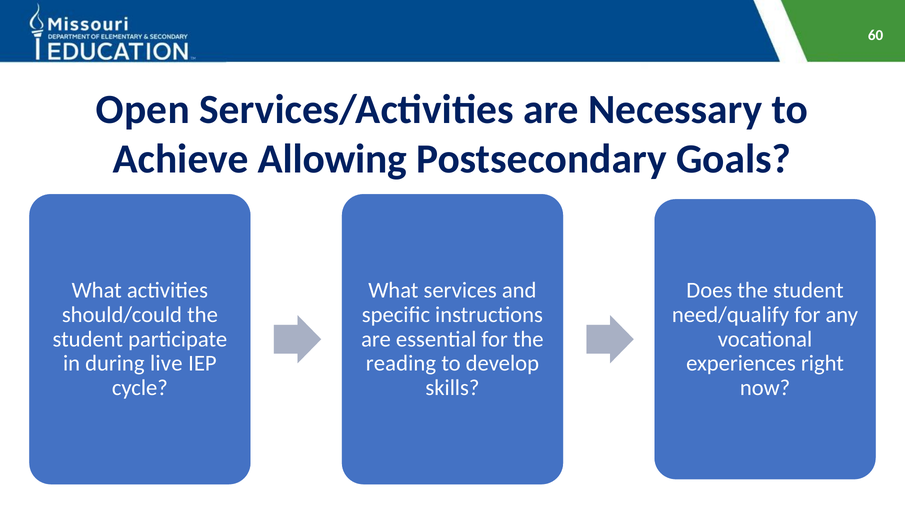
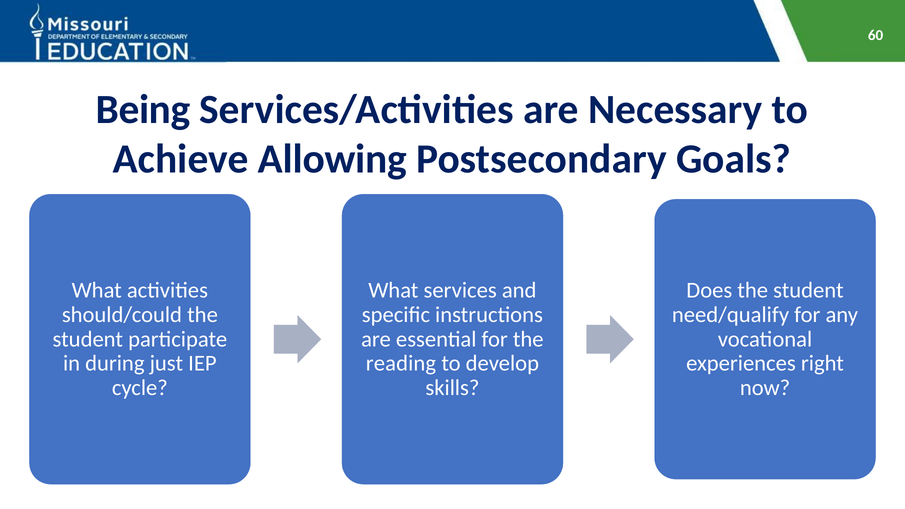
Open: Open -> Being
live: live -> just
